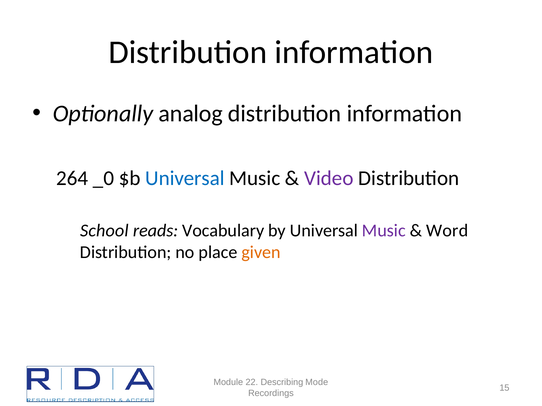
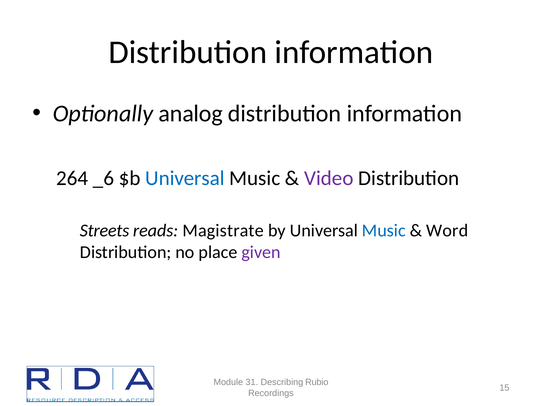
_0: _0 -> _6
School: School -> Streets
Vocabulary: Vocabulary -> Magistrate
Music at (384, 231) colour: purple -> blue
given colour: orange -> purple
22: 22 -> 31
Mode: Mode -> Rubio
